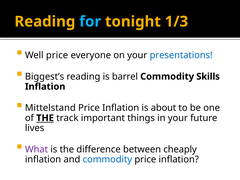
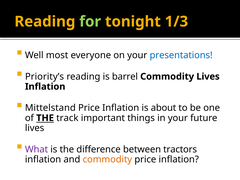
for colour: light blue -> light green
Well price: price -> most
Biggest’s: Biggest’s -> Priority’s
Commodity Skills: Skills -> Lives
cheaply: cheaply -> tractors
commodity at (107, 159) colour: blue -> orange
